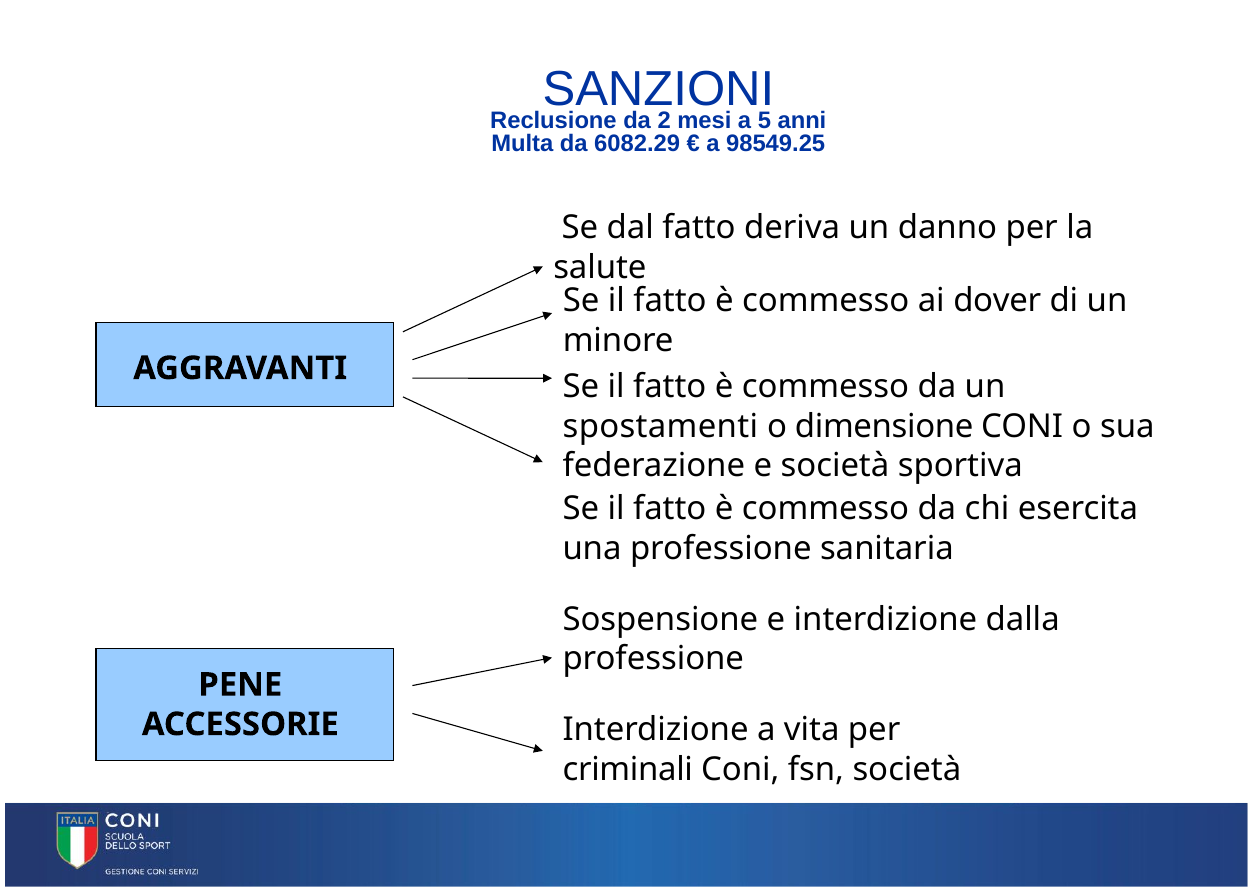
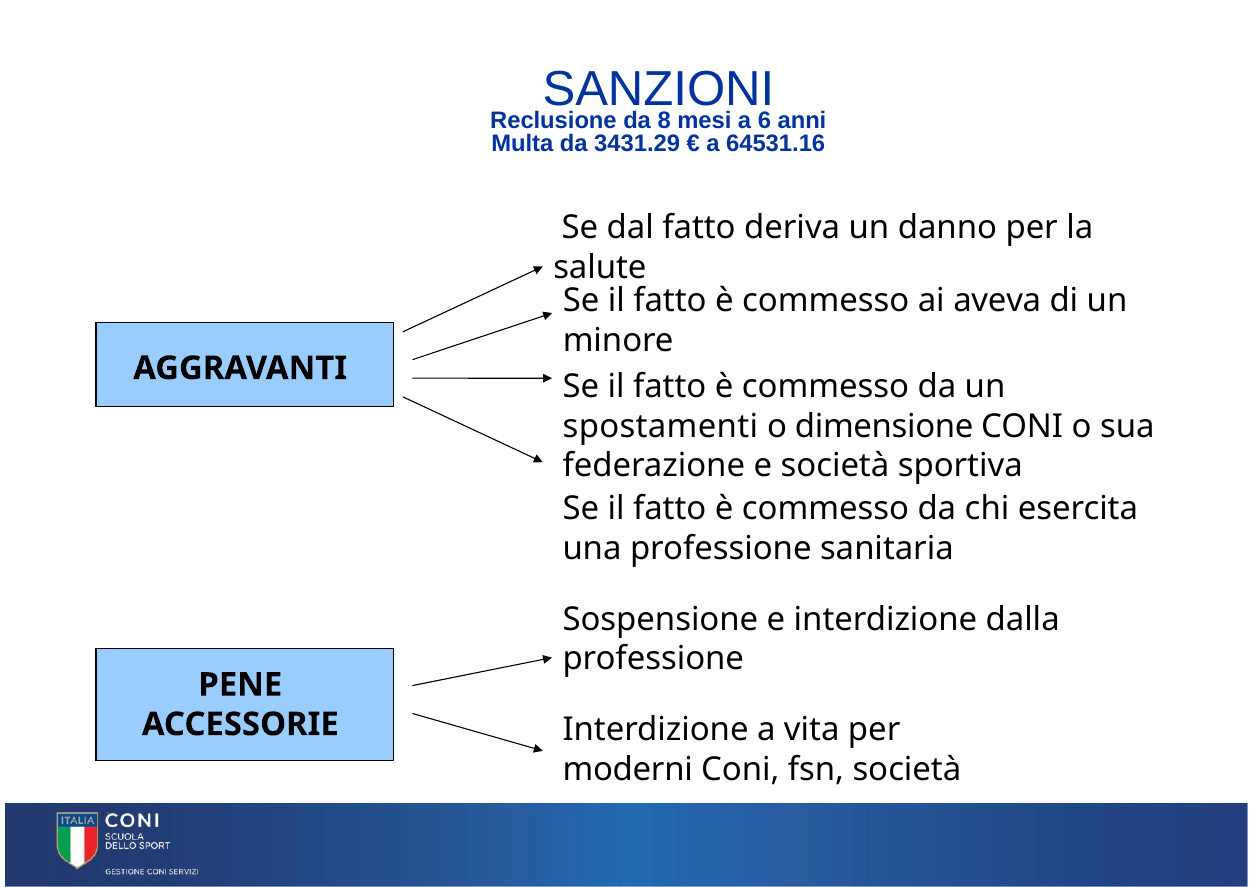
2: 2 -> 8
5: 5 -> 6
6082.29: 6082.29 -> 3431.29
98549.25: 98549.25 -> 64531.16
dover: dover -> aveva
criminali: criminali -> moderni
